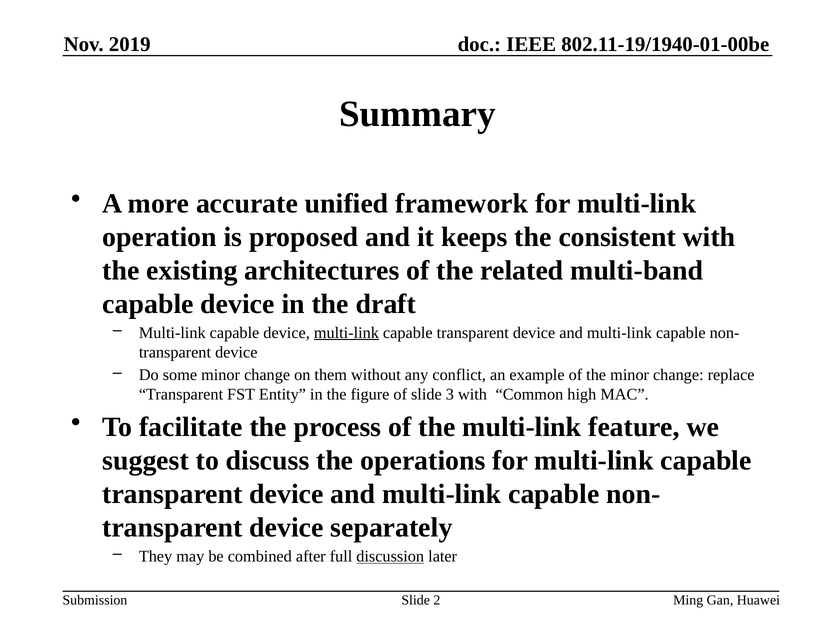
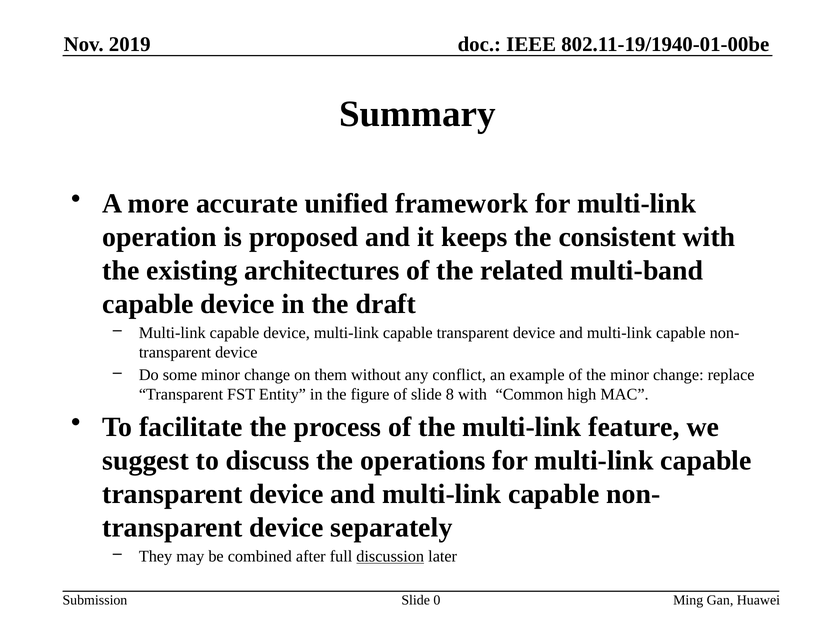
multi-link at (346, 333) underline: present -> none
3: 3 -> 8
2: 2 -> 0
